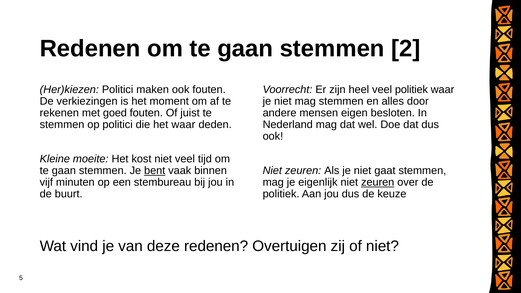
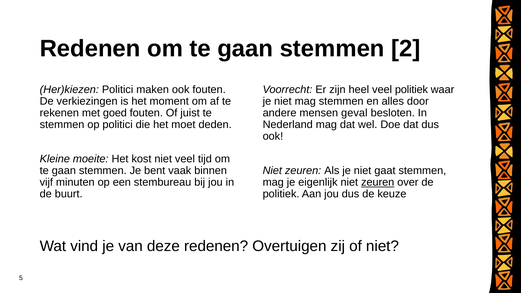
eigen: eigen -> geval
het waar: waar -> moet
bent underline: present -> none
